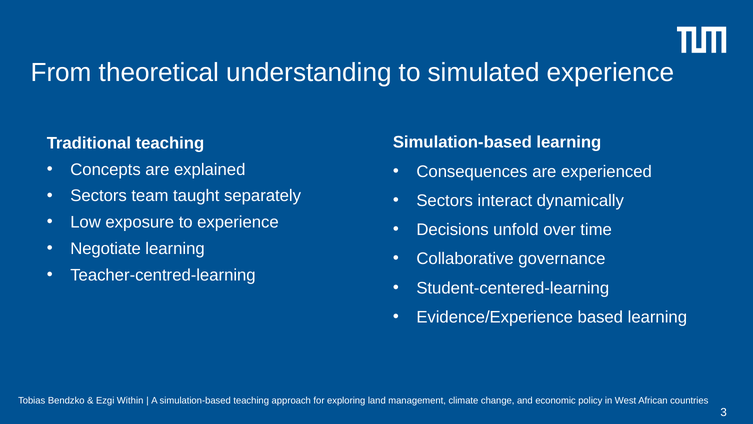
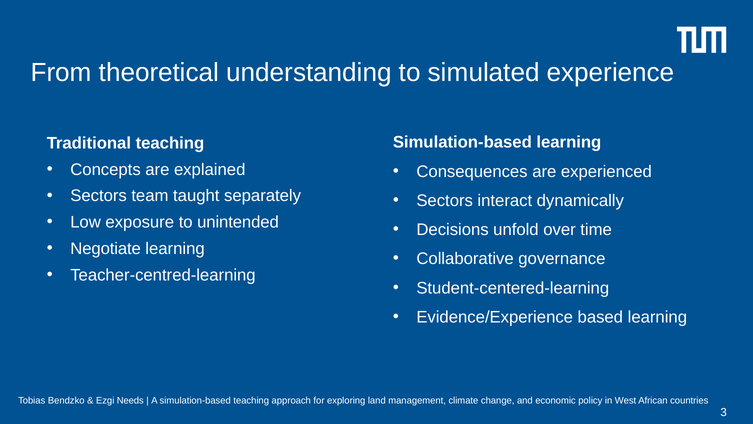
to experience: experience -> unintended
Within: Within -> Needs
